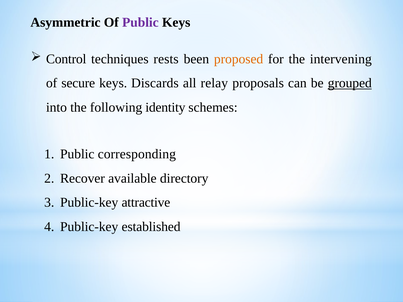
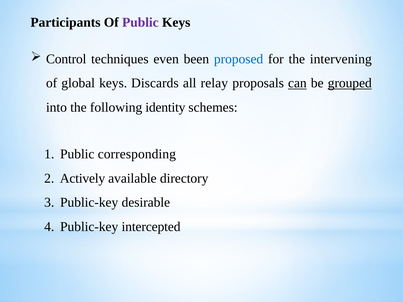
Asymmetric: Asymmetric -> Participants
rests: rests -> even
proposed colour: orange -> blue
secure: secure -> global
can underline: none -> present
Recover: Recover -> Actively
attractive: attractive -> desirable
established: established -> intercepted
